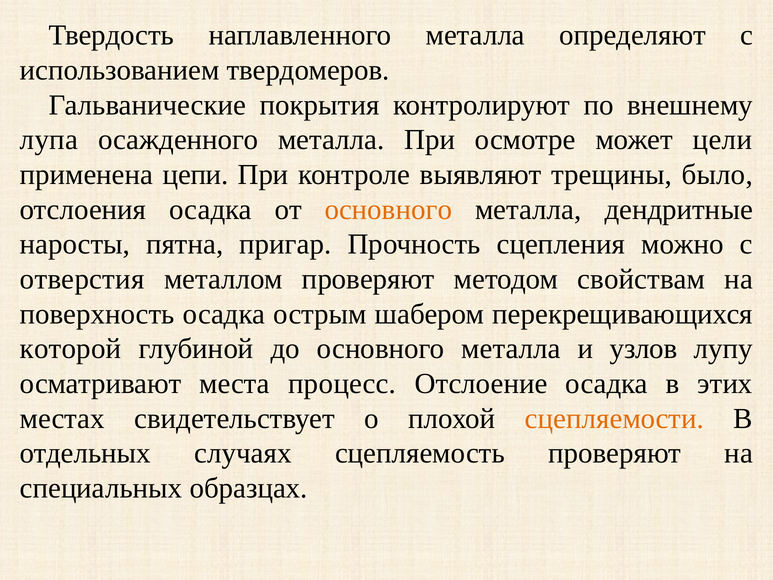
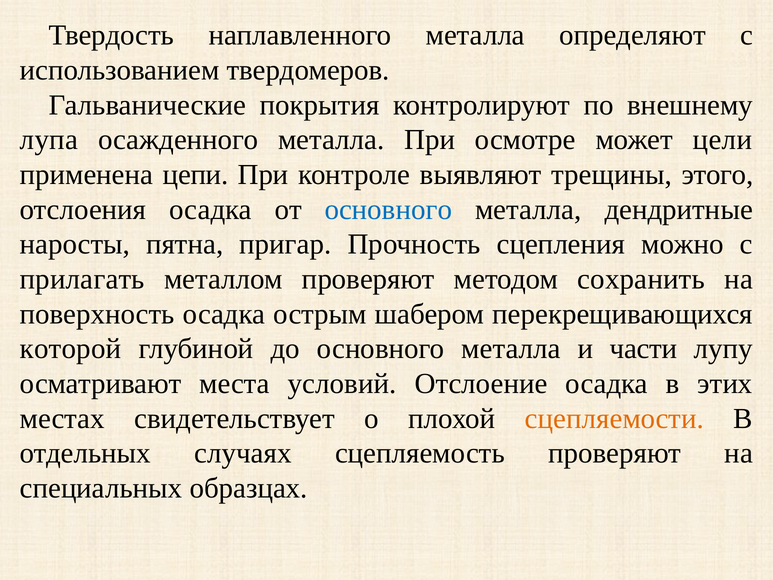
было: было -> этого
основного at (388, 209) colour: orange -> blue
отверстия: отверстия -> прилагать
свойствам: свойствам -> сохранить
узлов: узлов -> части
процесс: процесс -> условий
